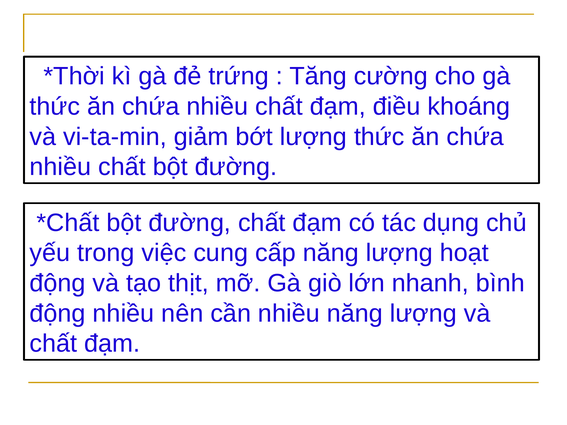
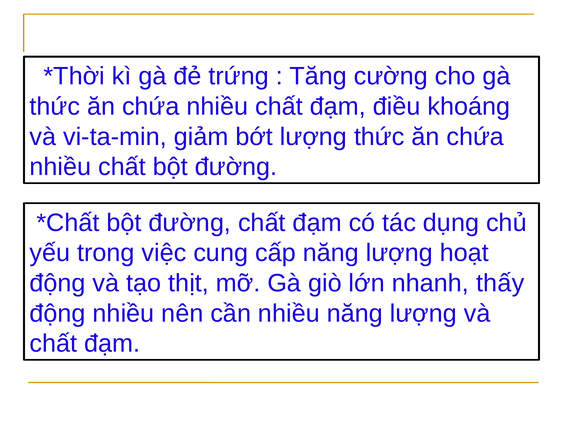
bình: bình -> thấy
